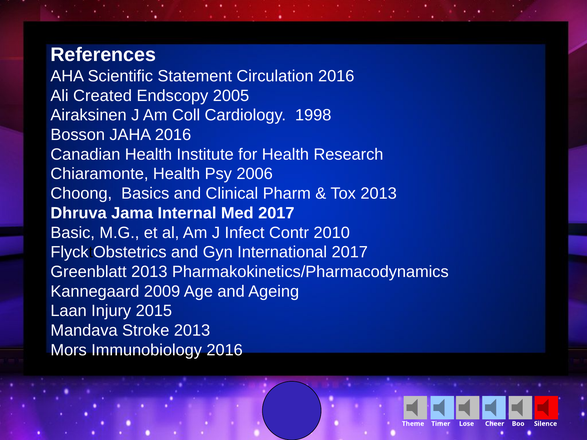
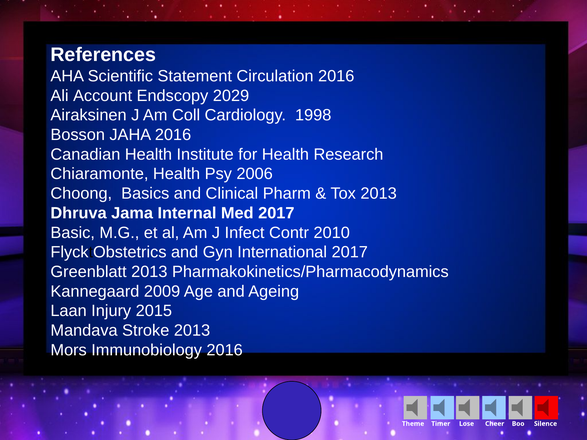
Created: Created -> Account
2005: 2005 -> 2029
